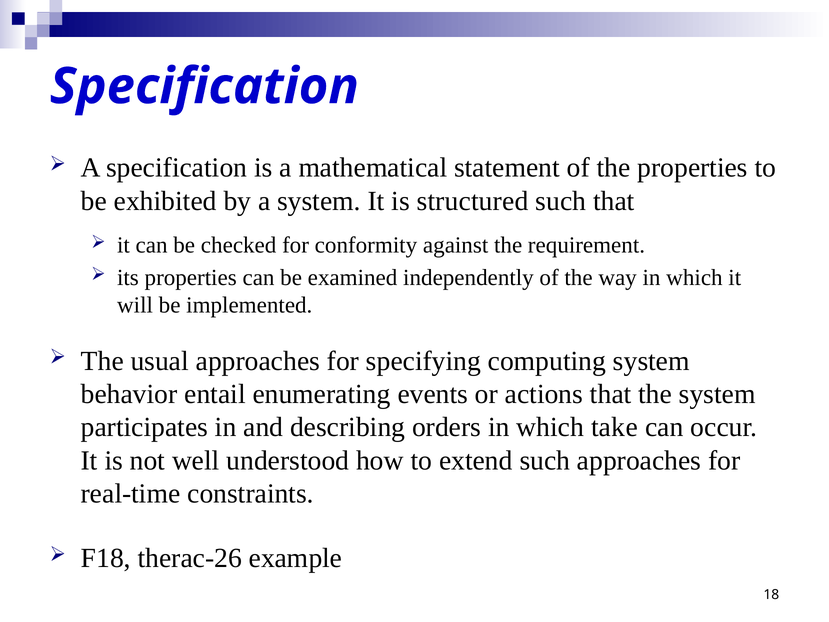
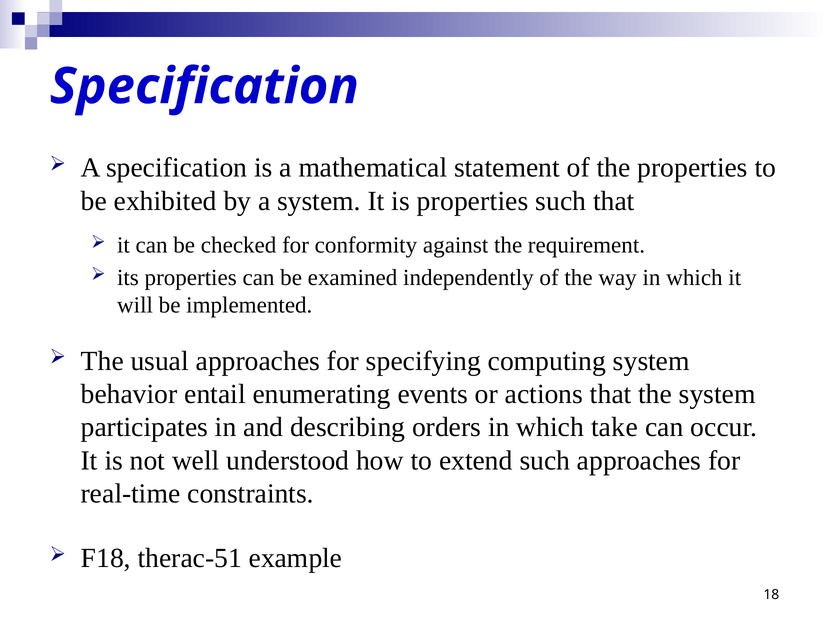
is structured: structured -> properties
therac-26: therac-26 -> therac-51
